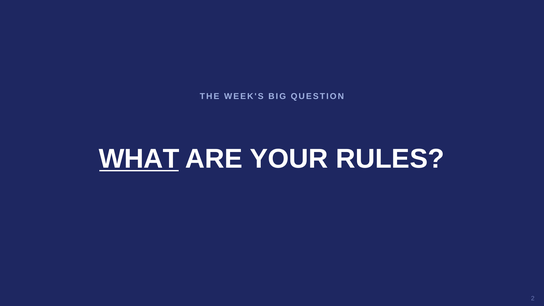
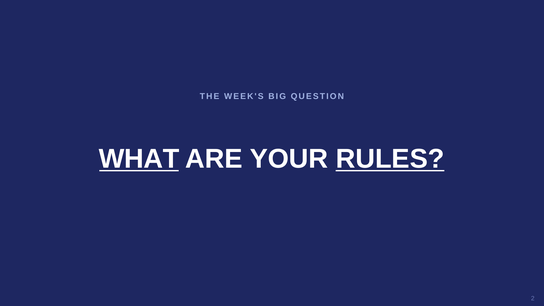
RULES underline: none -> present
